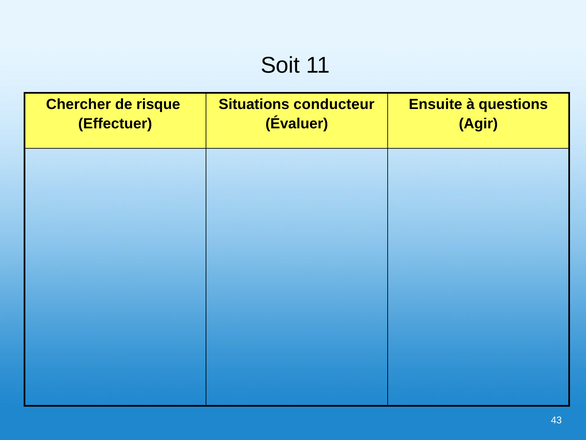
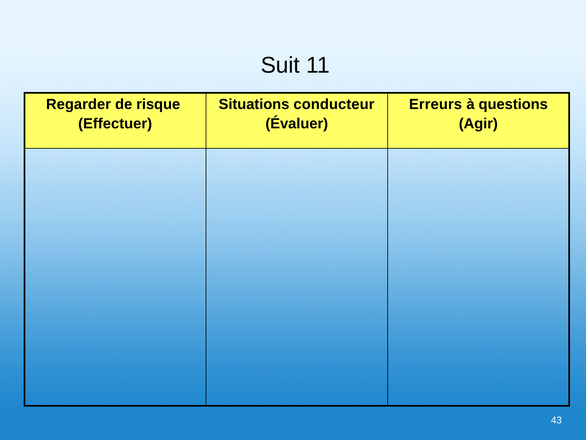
Soit: Soit -> Suit
Chercher: Chercher -> Regarder
Ensuite: Ensuite -> Erreurs
